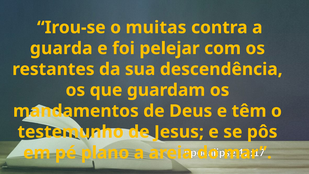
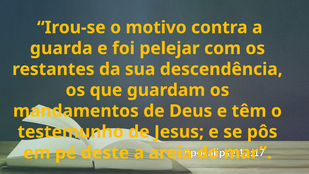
muitas: muitas -> motivo
plano: plano -> deste
